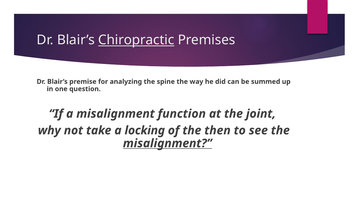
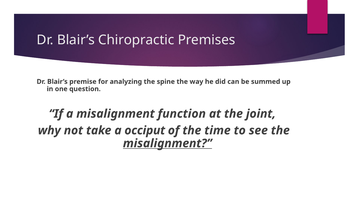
Chiropractic underline: present -> none
locking: locking -> occiput
then: then -> time
